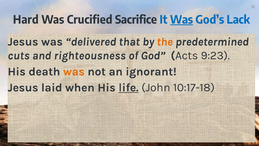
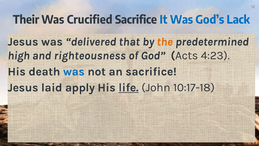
Hard: Hard -> Their
Was at (182, 20) underline: present -> none
cuts: cuts -> high
9:23: 9:23 -> 4:23
was at (74, 71) colour: orange -> blue
an ignorant: ignorant -> sacrifice
when: when -> apply
